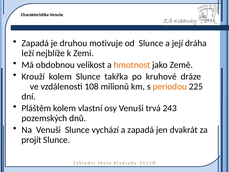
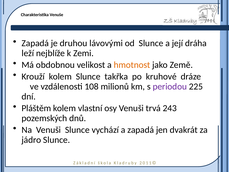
motivuje: motivuje -> lávovými
periodou colour: orange -> purple
projít: projít -> jádro
